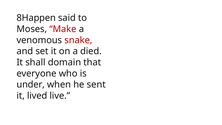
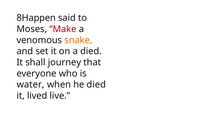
snake colour: red -> orange
domain: domain -> journey
under: under -> water
he sent: sent -> died
